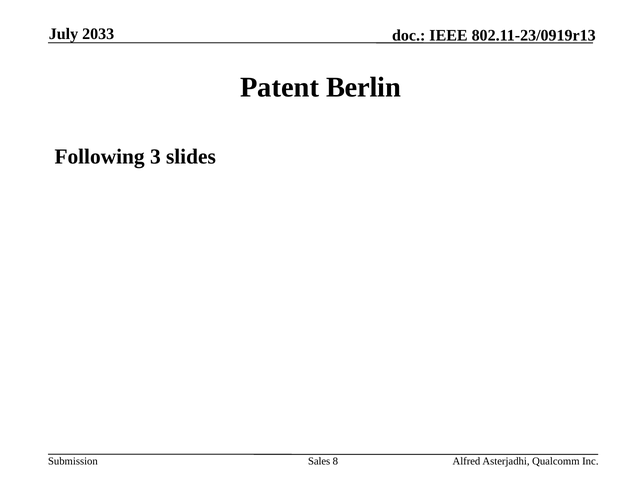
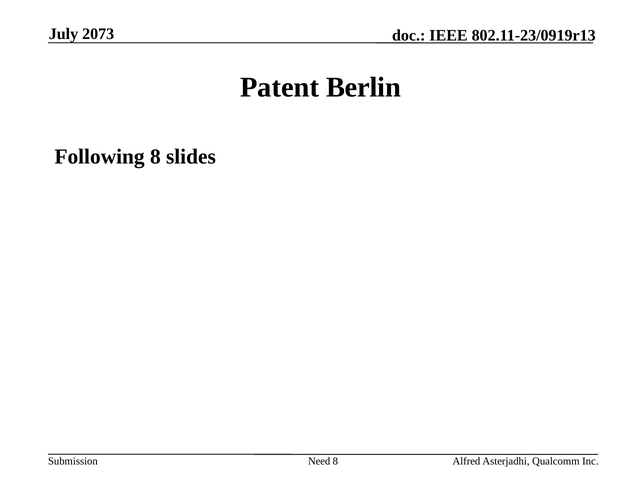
2033: 2033 -> 2073
Following 3: 3 -> 8
Sales: Sales -> Need
